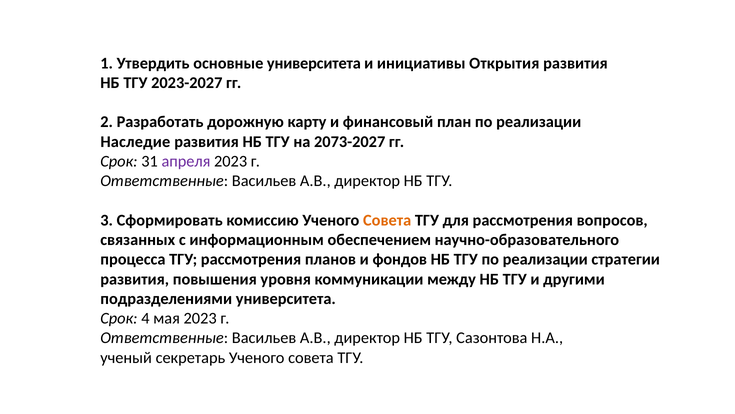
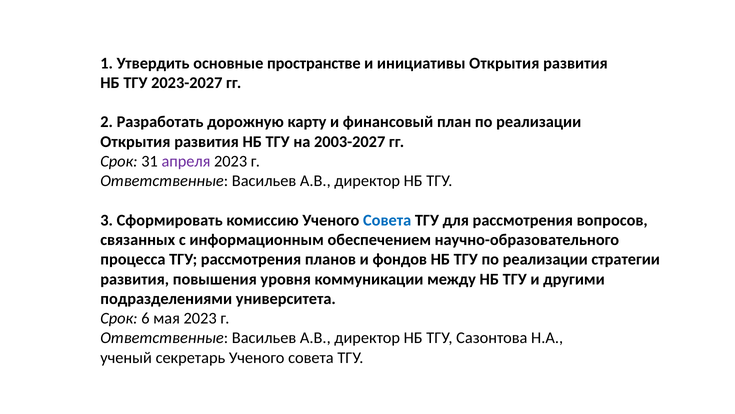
основные университета: университета -> пространстве
Наследие at (135, 141): Наследие -> Открытия
2073-2027: 2073-2027 -> 2003-2027
Совета at (387, 220) colour: orange -> blue
4: 4 -> 6
